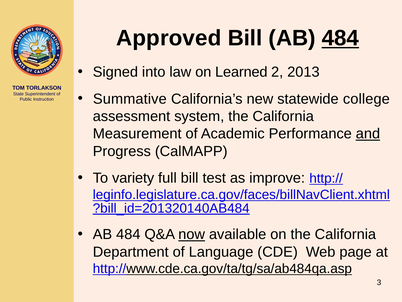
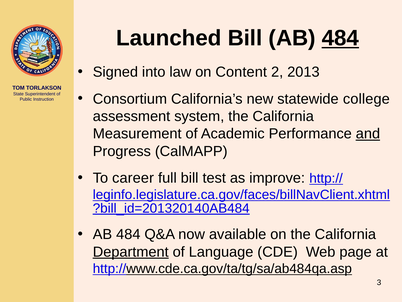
Approved: Approved -> Launched
Learned: Learned -> Content
Summative: Summative -> Consortium
variety: variety -> career
now underline: present -> none
Department underline: none -> present
